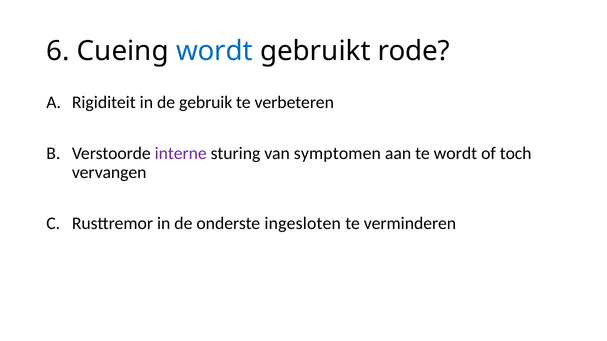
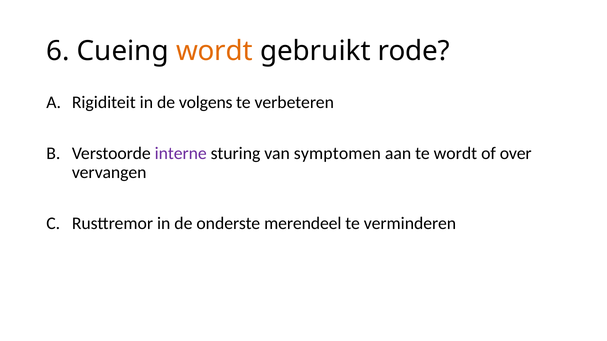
wordt at (214, 51) colour: blue -> orange
gebruik: gebruik -> volgens
toch: toch -> over
ingesloten: ingesloten -> merendeel
